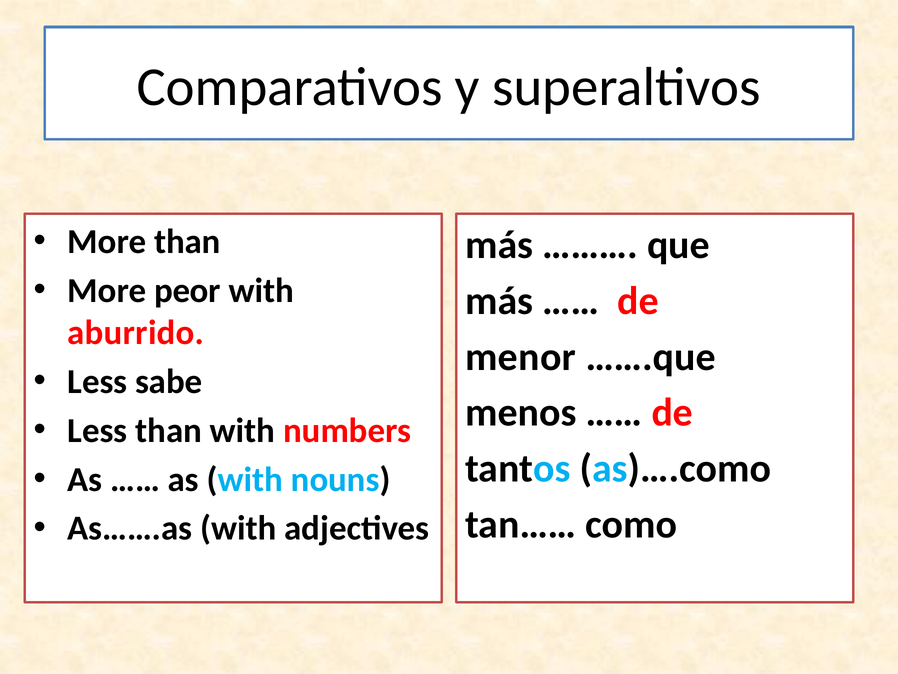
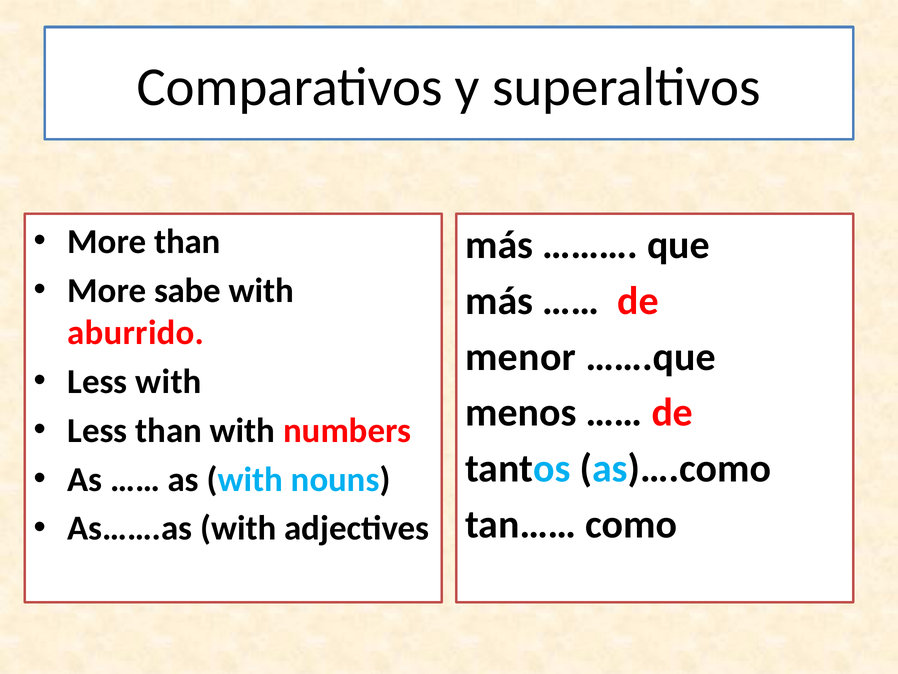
peor: peor -> sabe
Less sabe: sabe -> with
